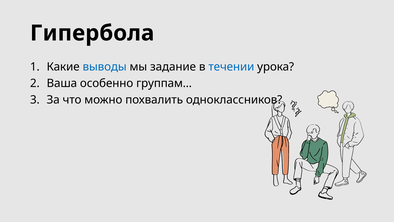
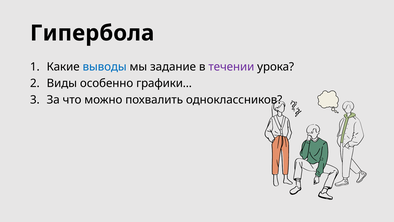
течении colour: blue -> purple
Ваша: Ваша -> Виды
группам…: группам… -> графики…
